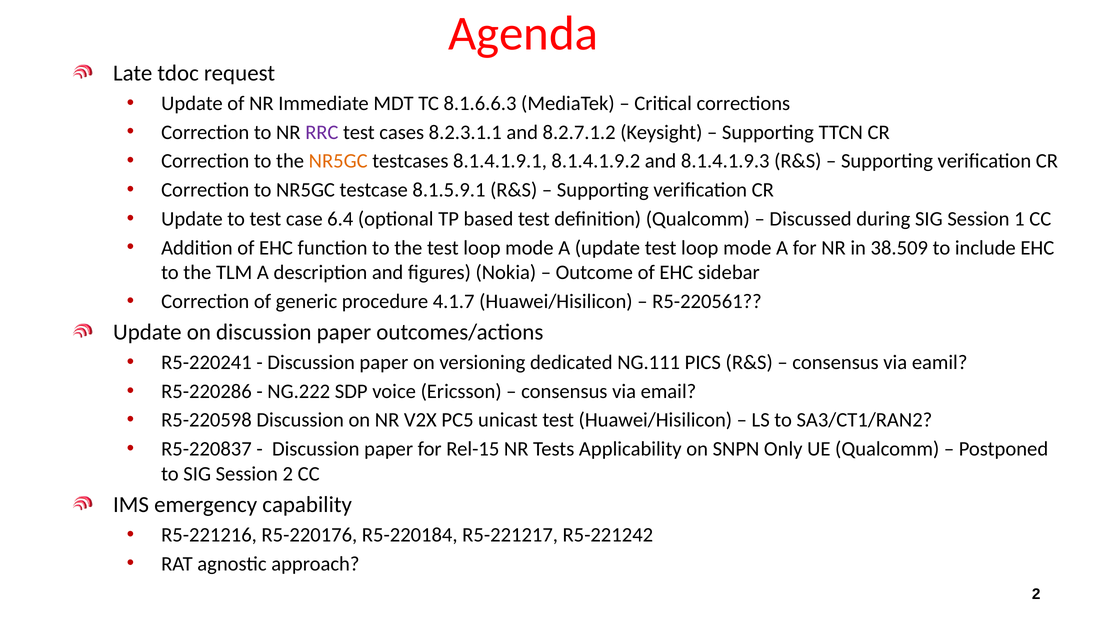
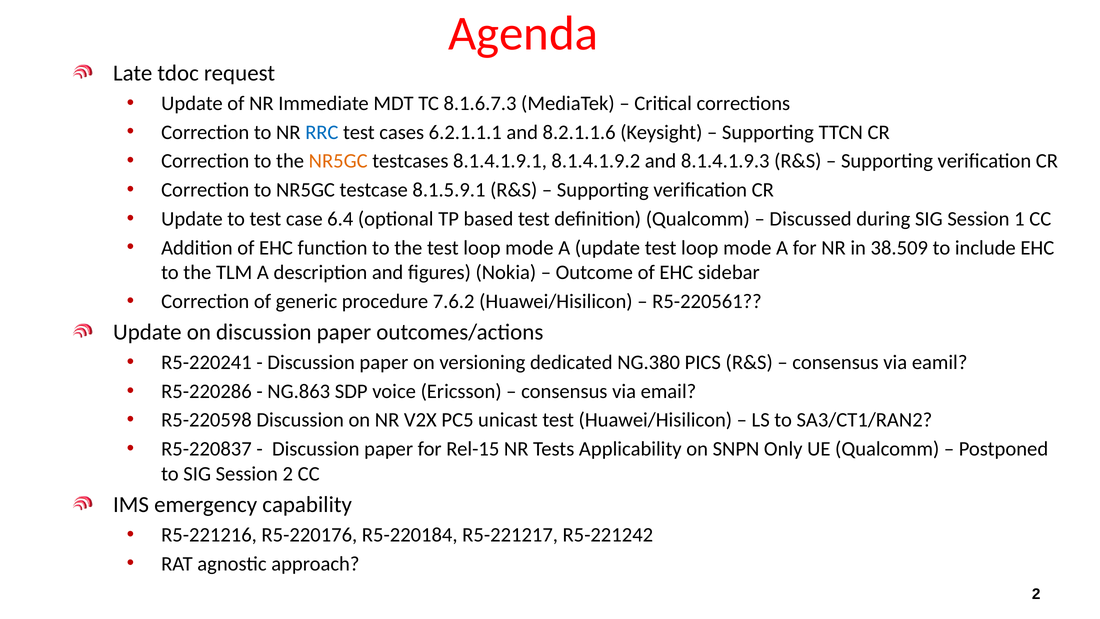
8.1.6.6.3: 8.1.6.6.3 -> 8.1.6.7.3
RRC colour: purple -> blue
8.2.3.1.1: 8.2.3.1.1 -> 6.2.1.1.1
8.2.7.1.2: 8.2.7.1.2 -> 8.2.1.1.6
4.1.7: 4.1.7 -> 7.6.2
NG.111: NG.111 -> NG.380
NG.222: NG.222 -> NG.863
